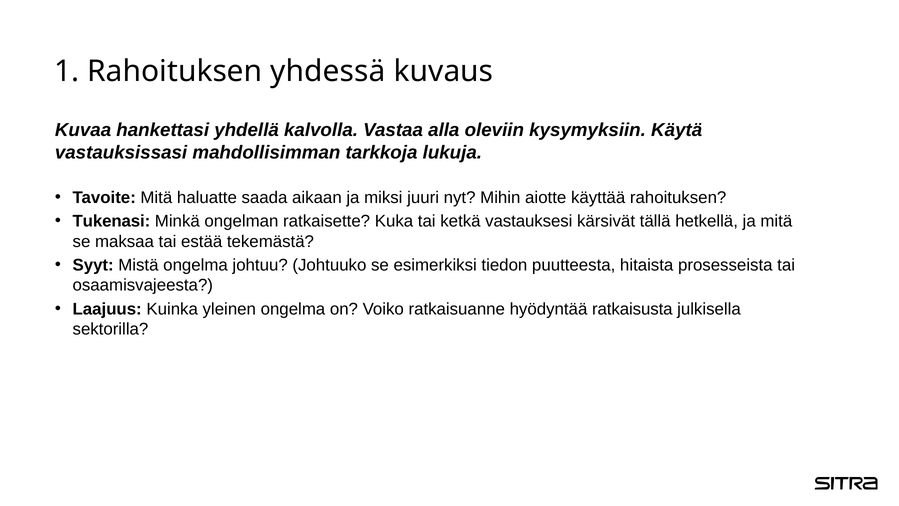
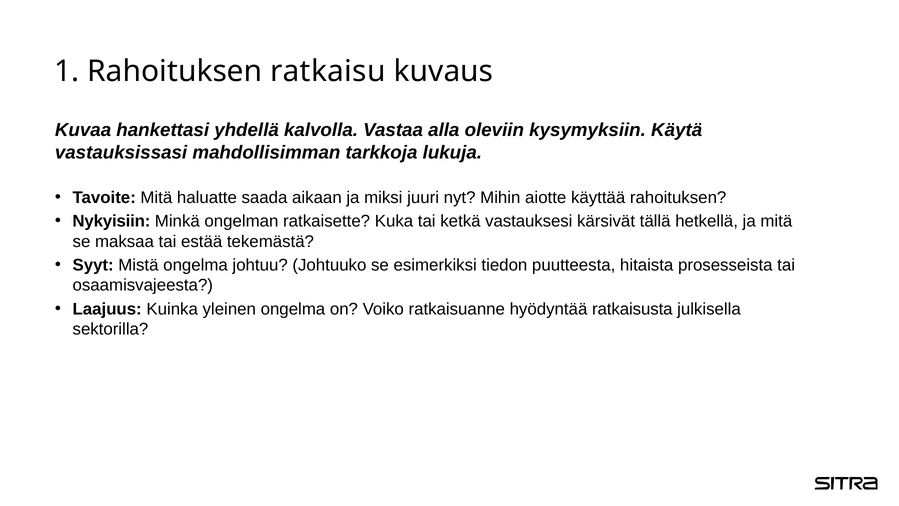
yhdessä: yhdessä -> ratkaisu
Tukenasi: Tukenasi -> Nykyisiin
